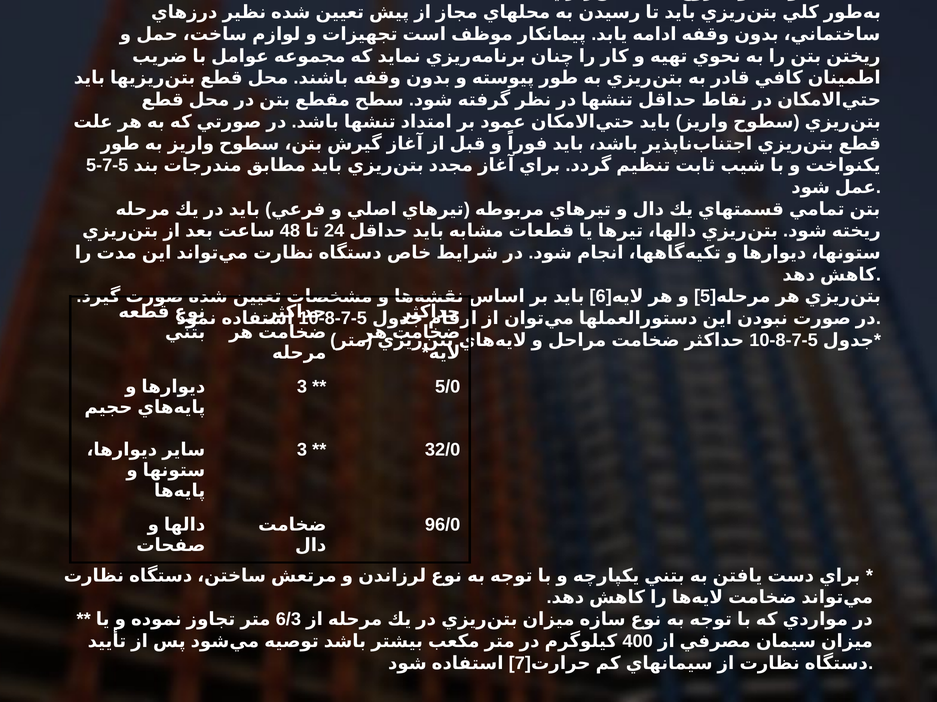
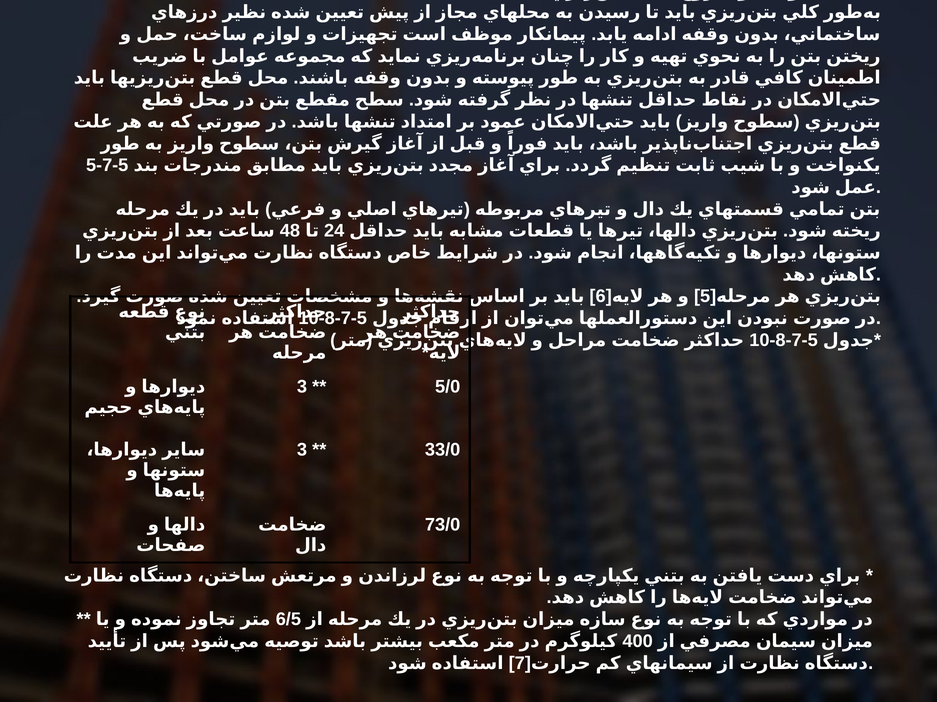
32/0: 32/0 -> 33/0
96/0: 96/0 -> 73/0
6/3: 6/3 -> 6/5
